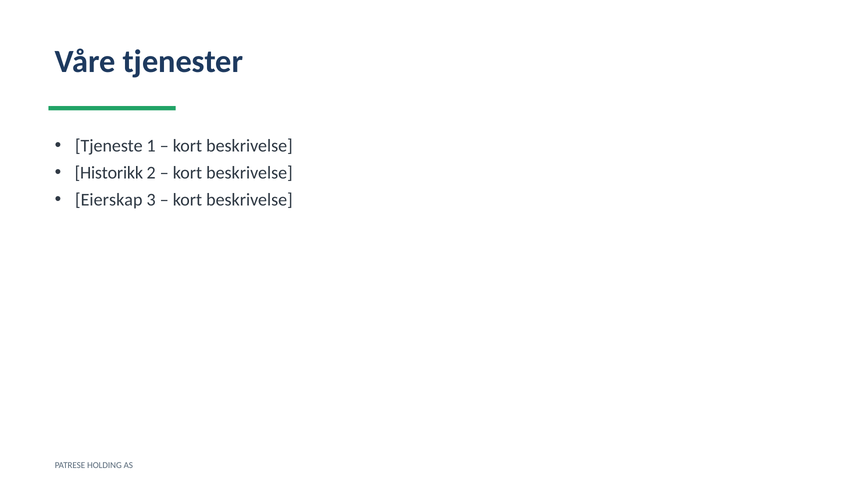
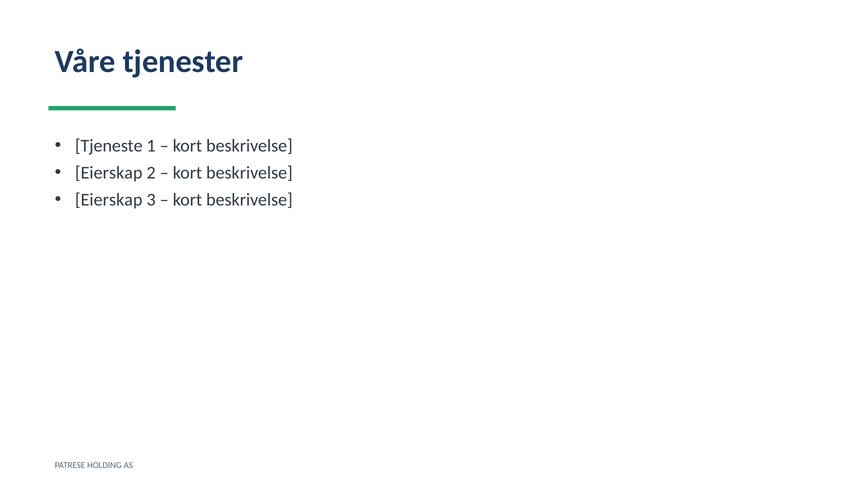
Historikk at (109, 173): Historikk -> Eierskap
